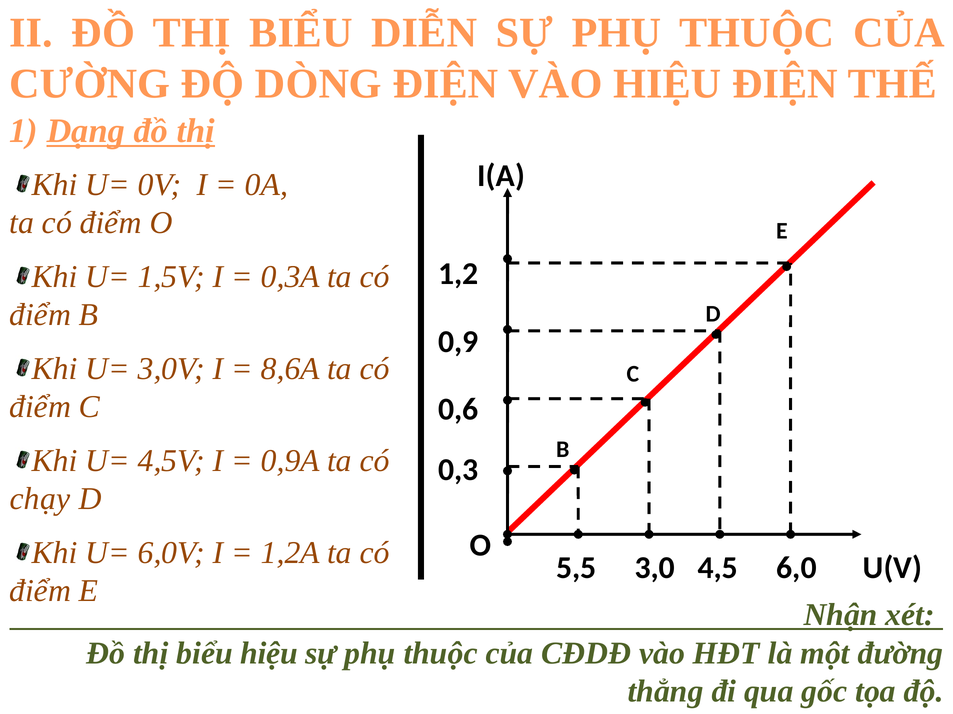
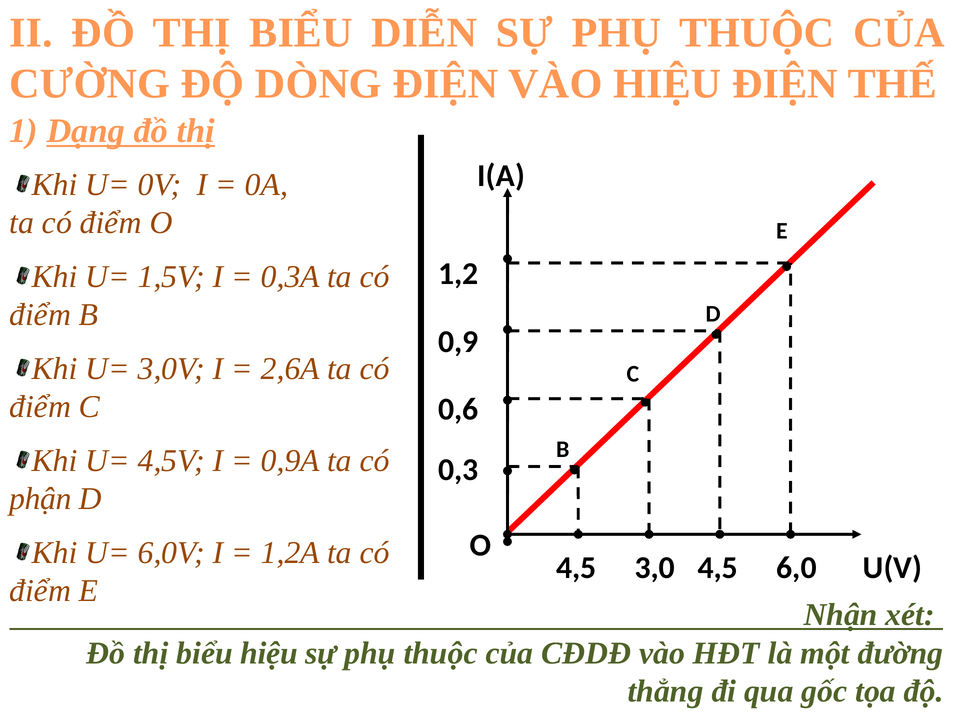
8,6A: 8,6A -> 2,6A
chạy: chạy -> phận
5,5 at (576, 568): 5,5 -> 4,5
